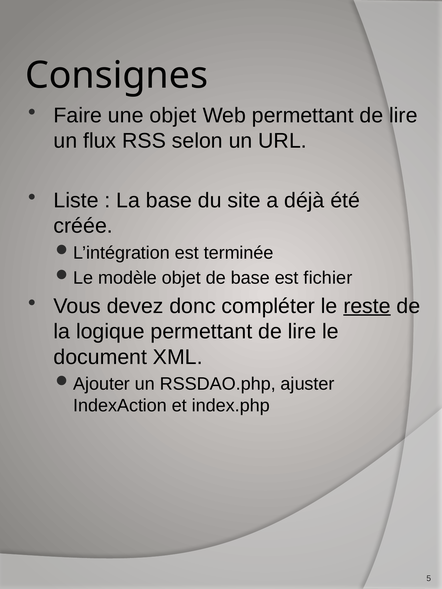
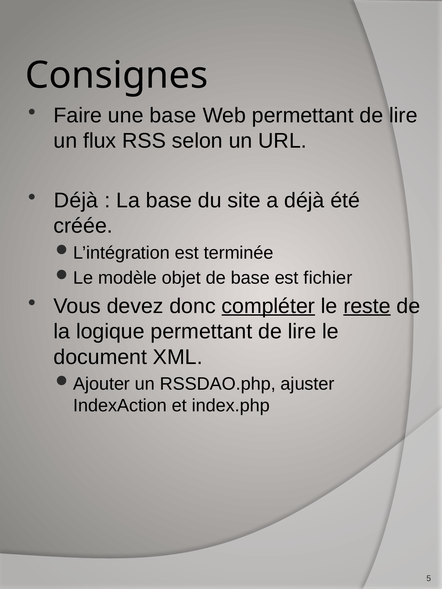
une objet: objet -> base
Liste at (76, 200): Liste -> Déjà
compléter underline: none -> present
